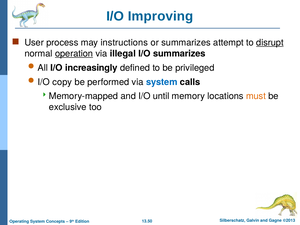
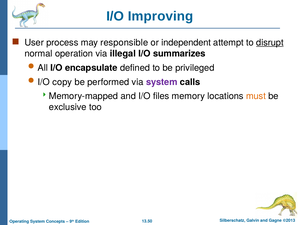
instructions: instructions -> responsible
or summarizes: summarizes -> independent
operation underline: present -> none
increasingly: increasingly -> encapsulate
system at (162, 82) colour: blue -> purple
until: until -> files
